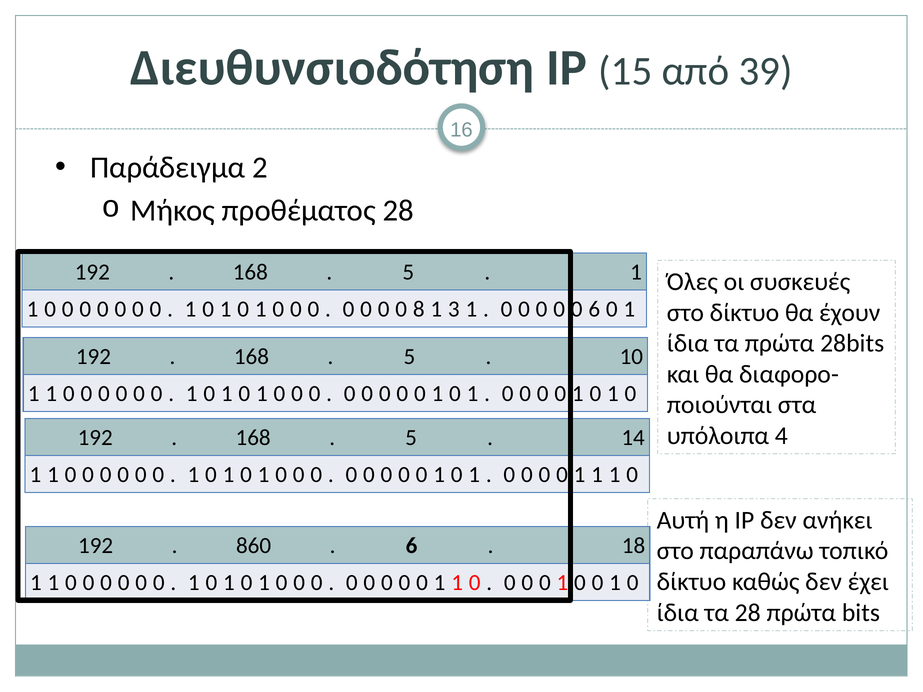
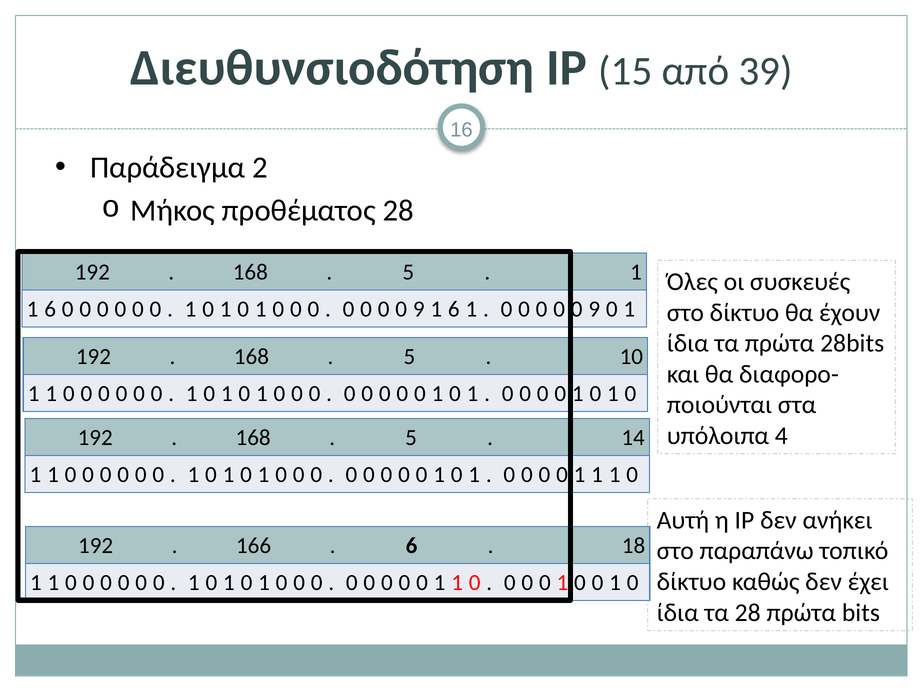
0 at (50, 309): 0 -> 6
8 at (419, 309): 8 -> 9
3 at (454, 309): 3 -> 6
6 at (594, 309): 6 -> 9
860: 860 -> 166
